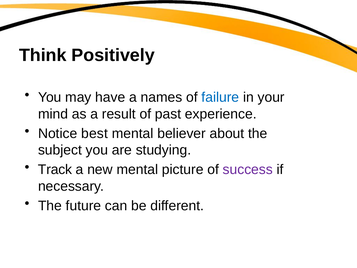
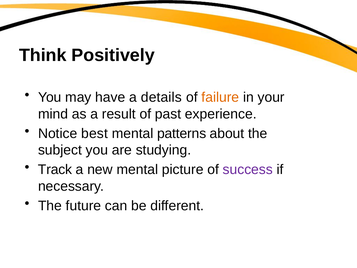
names: names -> details
failure colour: blue -> orange
believer: believer -> patterns
